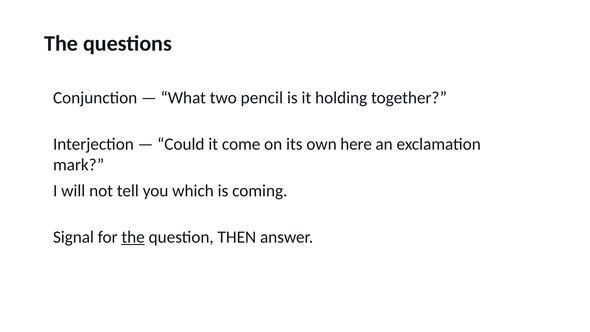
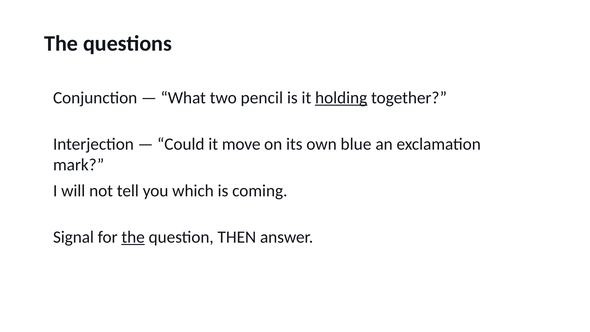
holding underline: none -> present
come: come -> move
here: here -> blue
